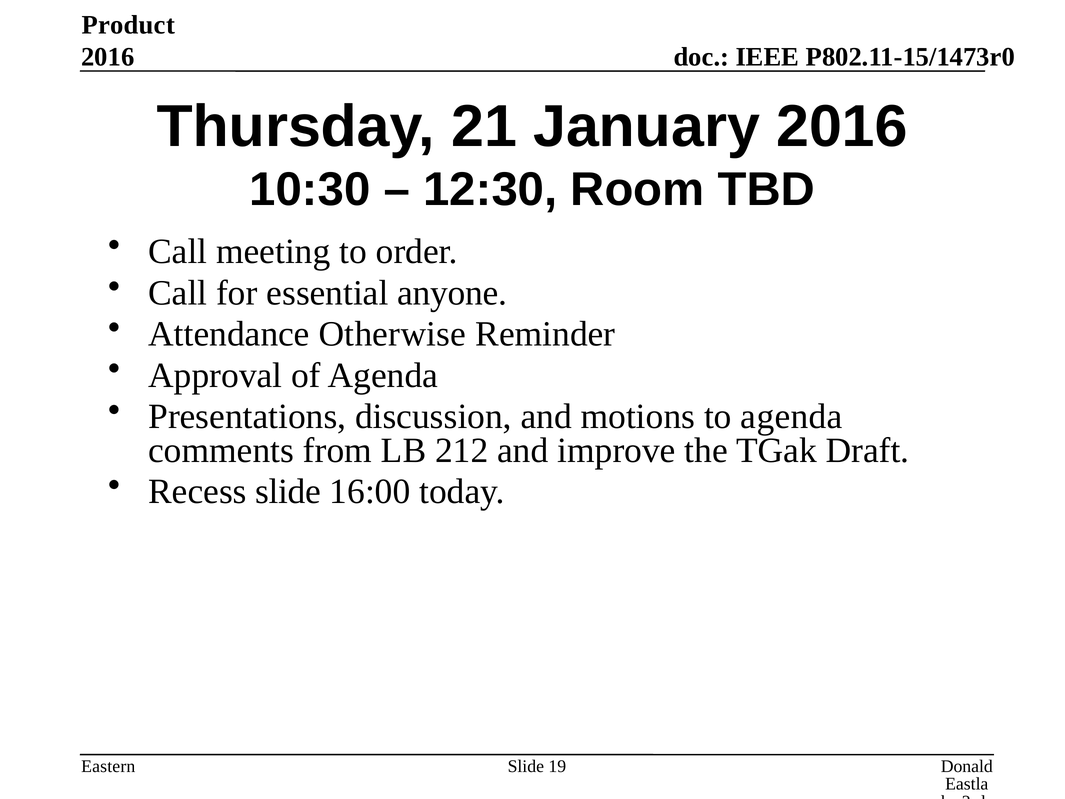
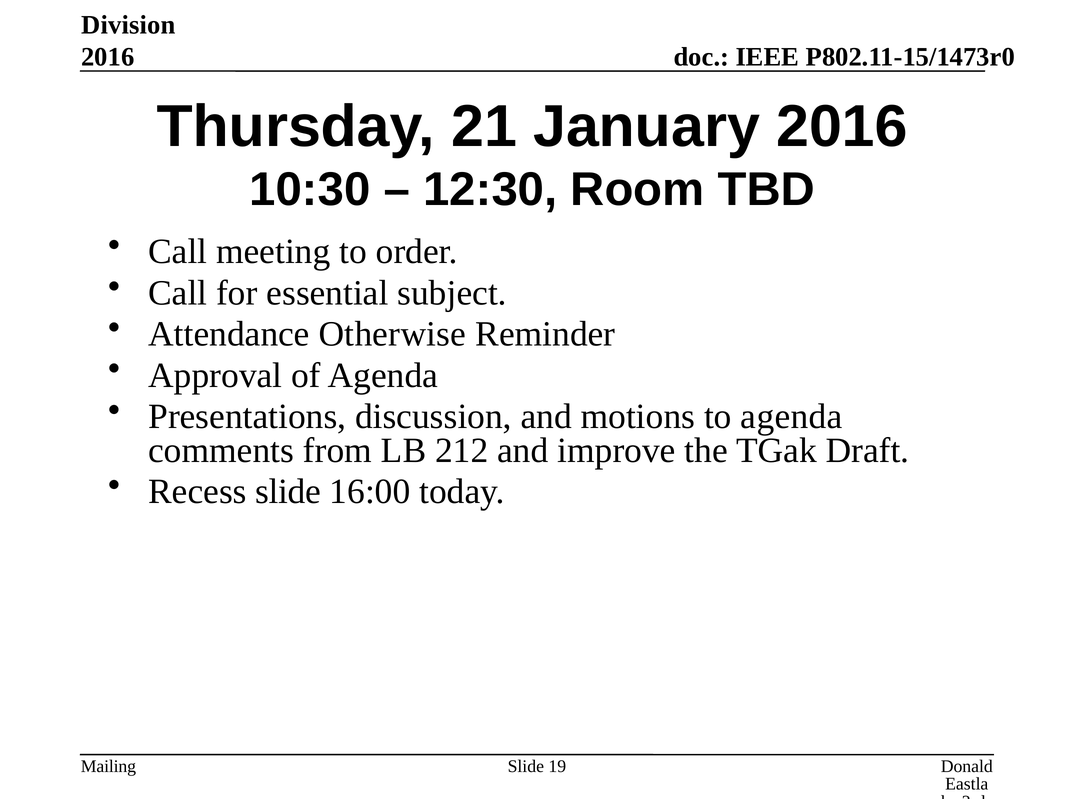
Product: Product -> Division
anyone: anyone -> subject
Eastern: Eastern -> Mailing
